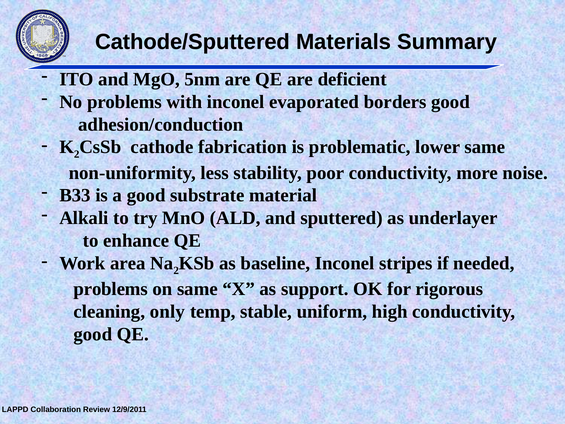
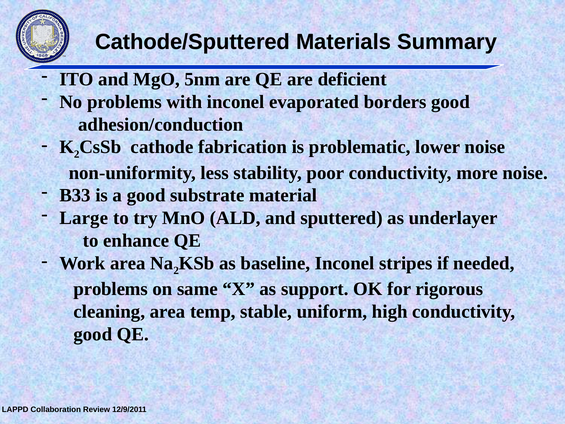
lower same: same -> noise
Alkali: Alkali -> Large
cleaning only: only -> area
